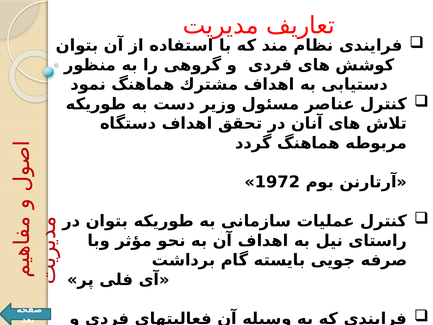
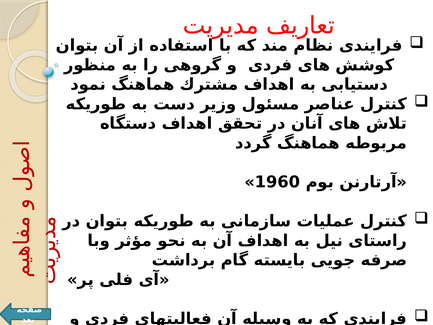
1972: 1972 -> 1960
